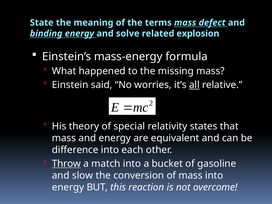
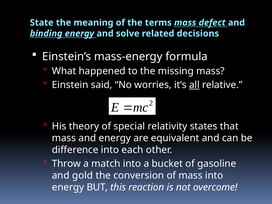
explosion: explosion -> decisions
Throw underline: present -> none
slow: slow -> gold
